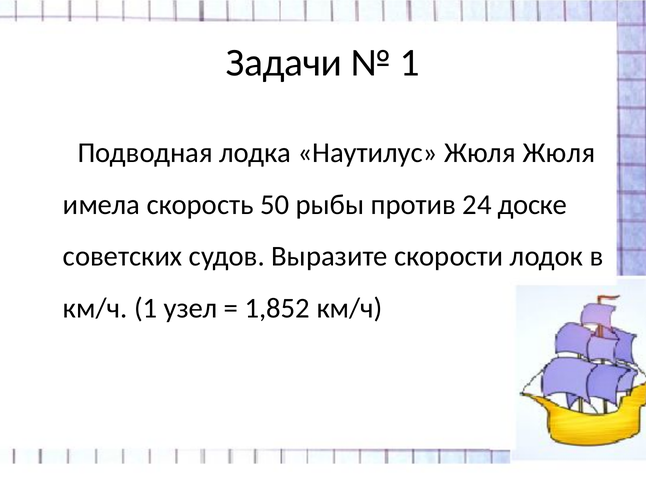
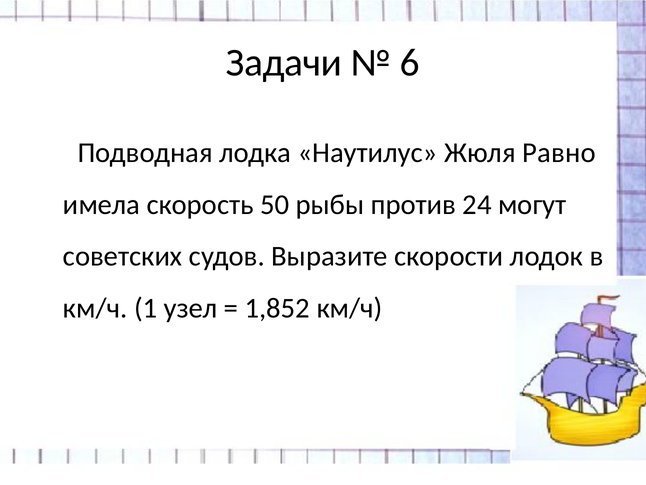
1 at (410, 63): 1 -> 6
Жюля Жюля: Жюля -> Равно
доске: доске -> могут
